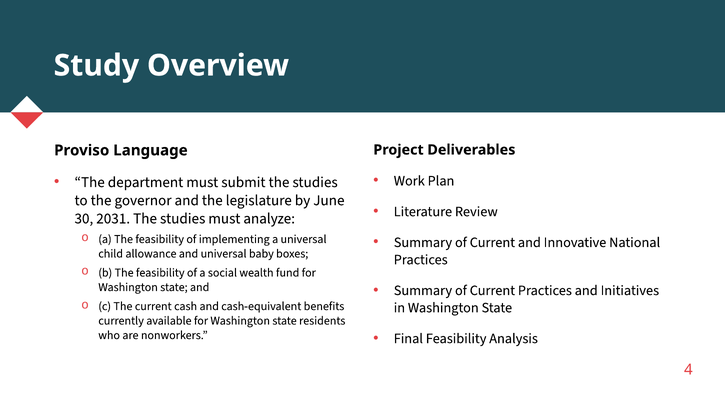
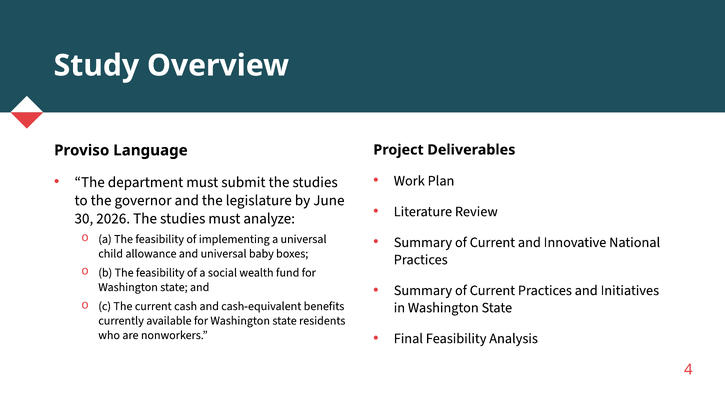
2031: 2031 -> 2026
